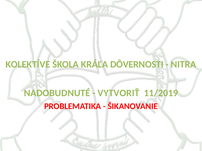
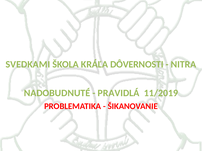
KOLEKTÍVE: KOLEKTÍVE -> SVEDKAMI
VYTVORIŤ: VYTVORIŤ -> PRAVIDLÁ
